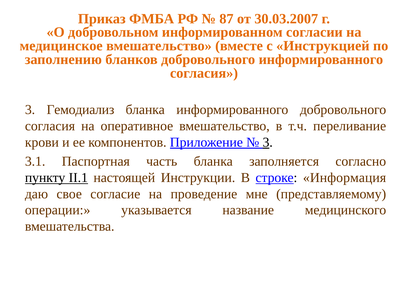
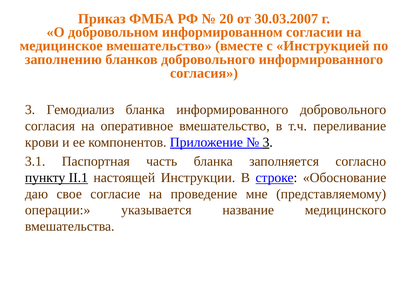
87: 87 -> 20
Информация: Информация -> Обоснование
